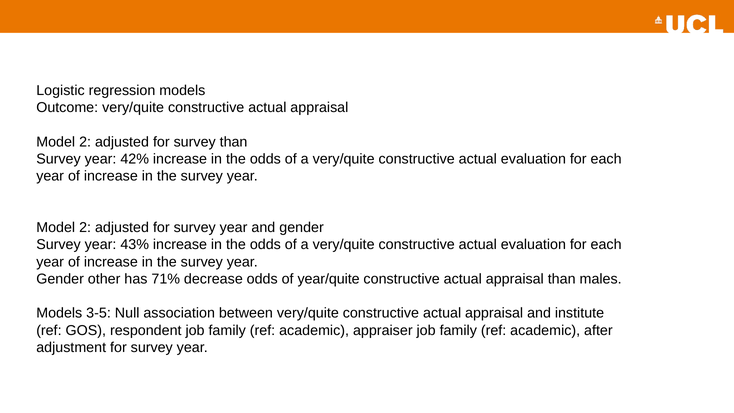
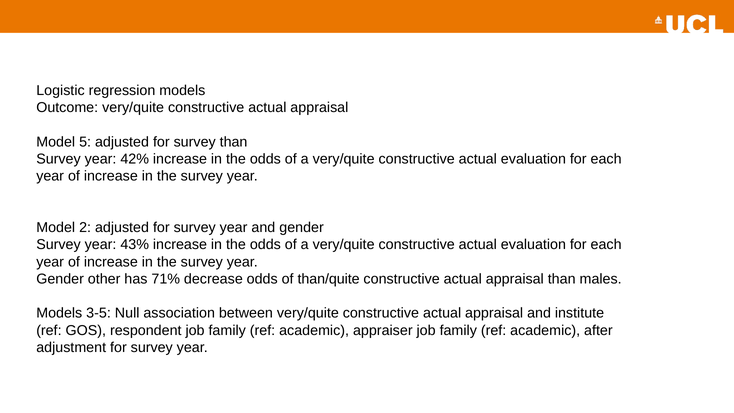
2 at (85, 142): 2 -> 5
year/quite: year/quite -> than/quite
